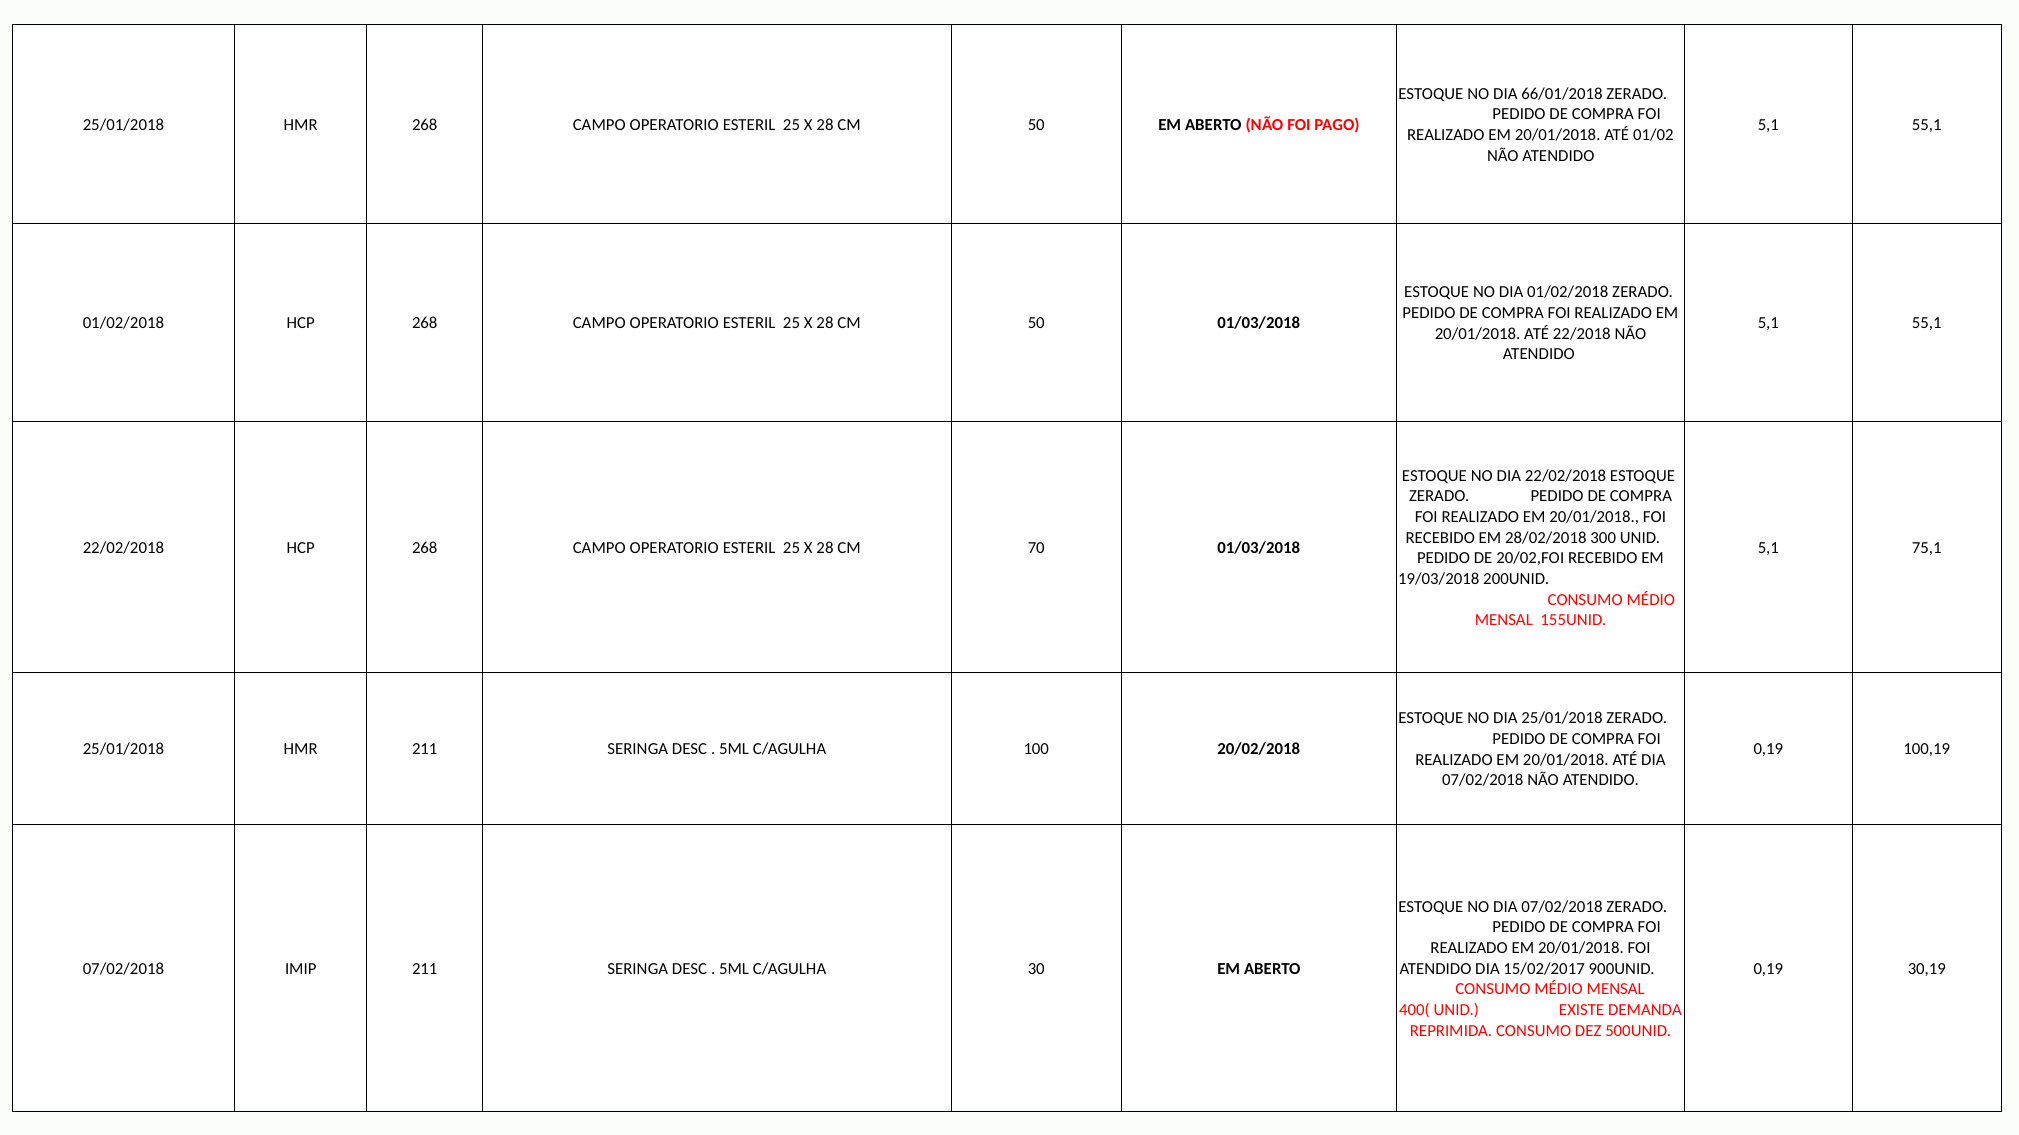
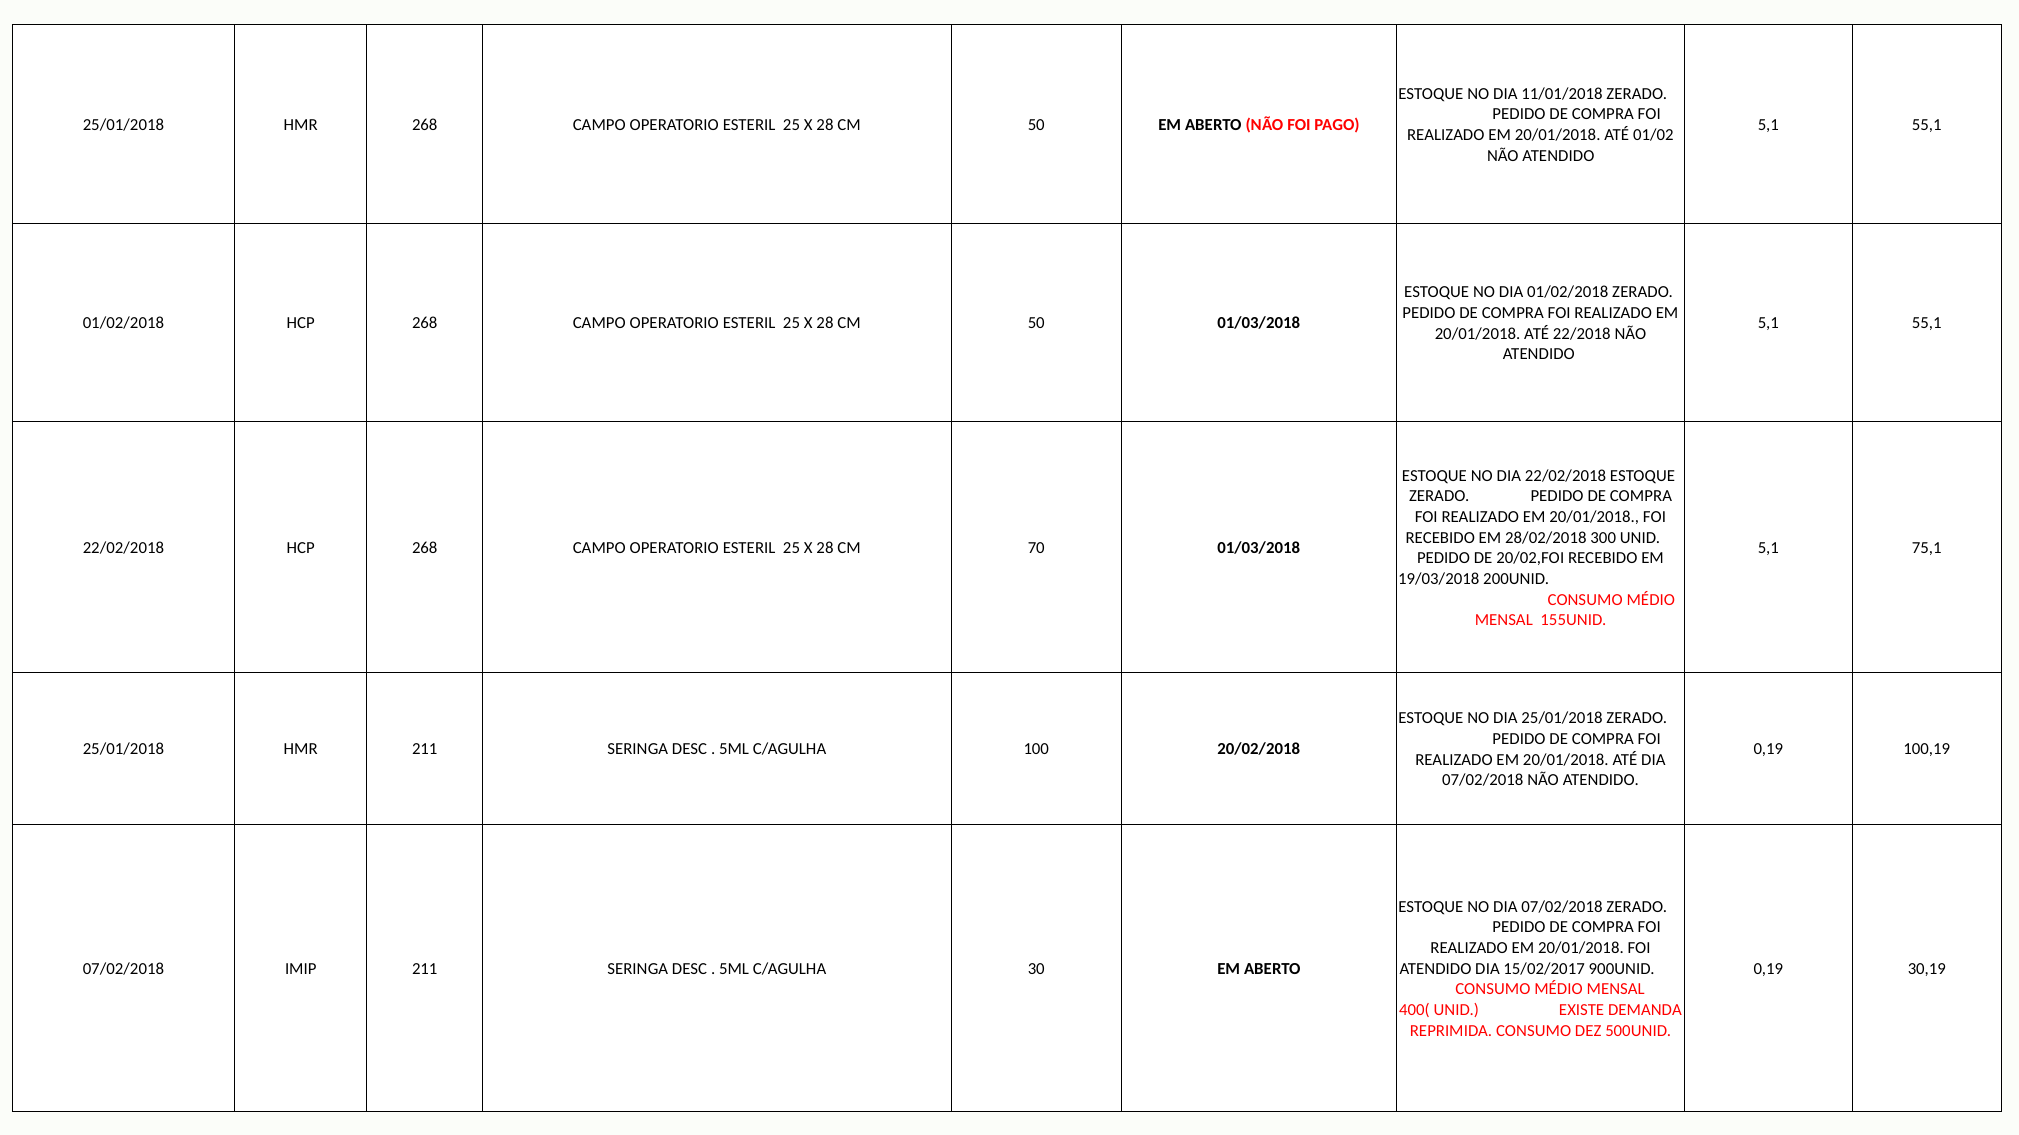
66/01/2018: 66/01/2018 -> 11/01/2018
